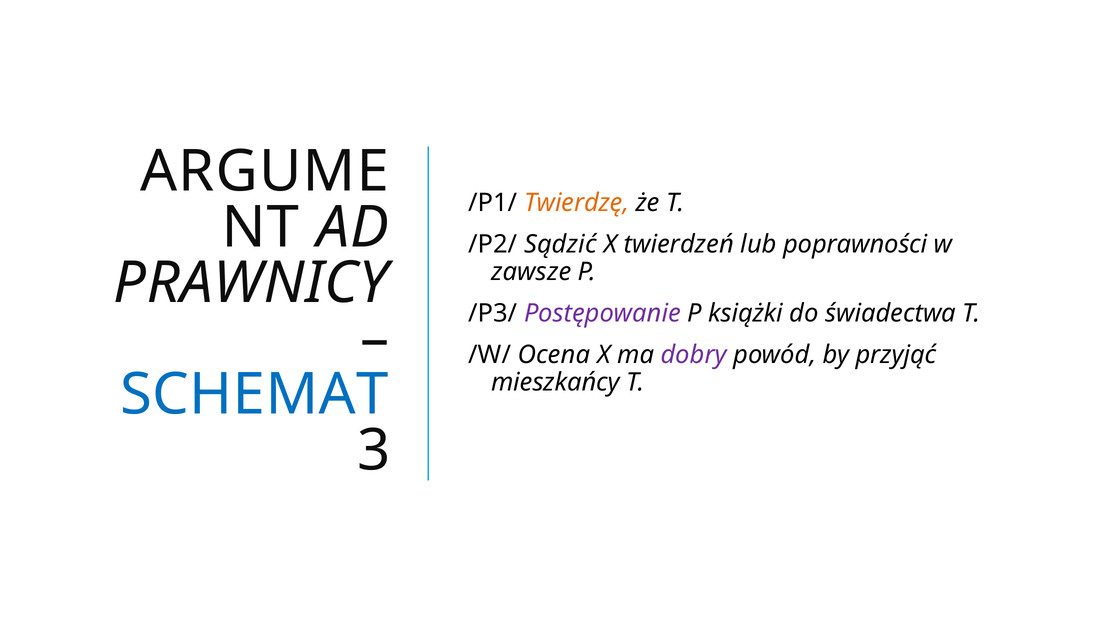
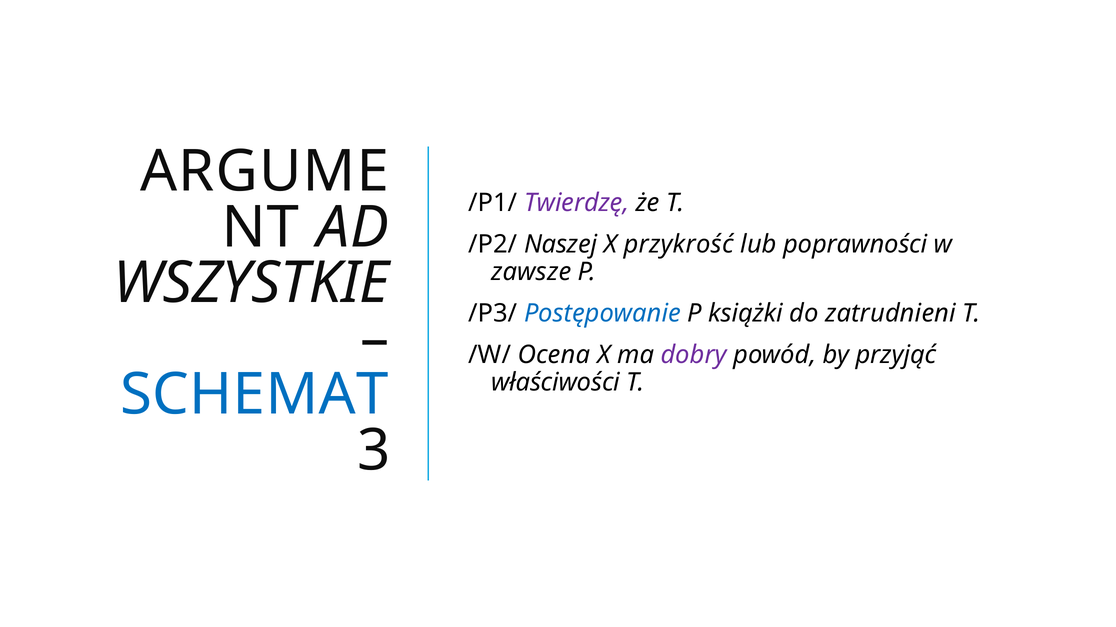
Twierdzę colour: orange -> purple
Sądzić: Sądzić -> Naszej
twierdzeń: twierdzeń -> przykrość
PRAWNICY: PRAWNICY -> WSZYSTKIE
Postępowanie colour: purple -> blue
świadectwa: świadectwa -> zatrudnieni
mieszkańcy: mieszkańcy -> właściwości
